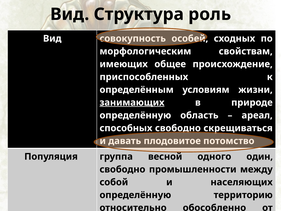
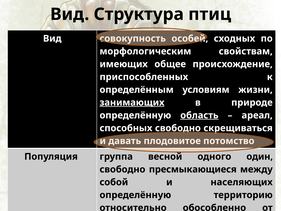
роль: роль -> птиц
область underline: none -> present
промышленности: промышленности -> пресмыкающиеся
